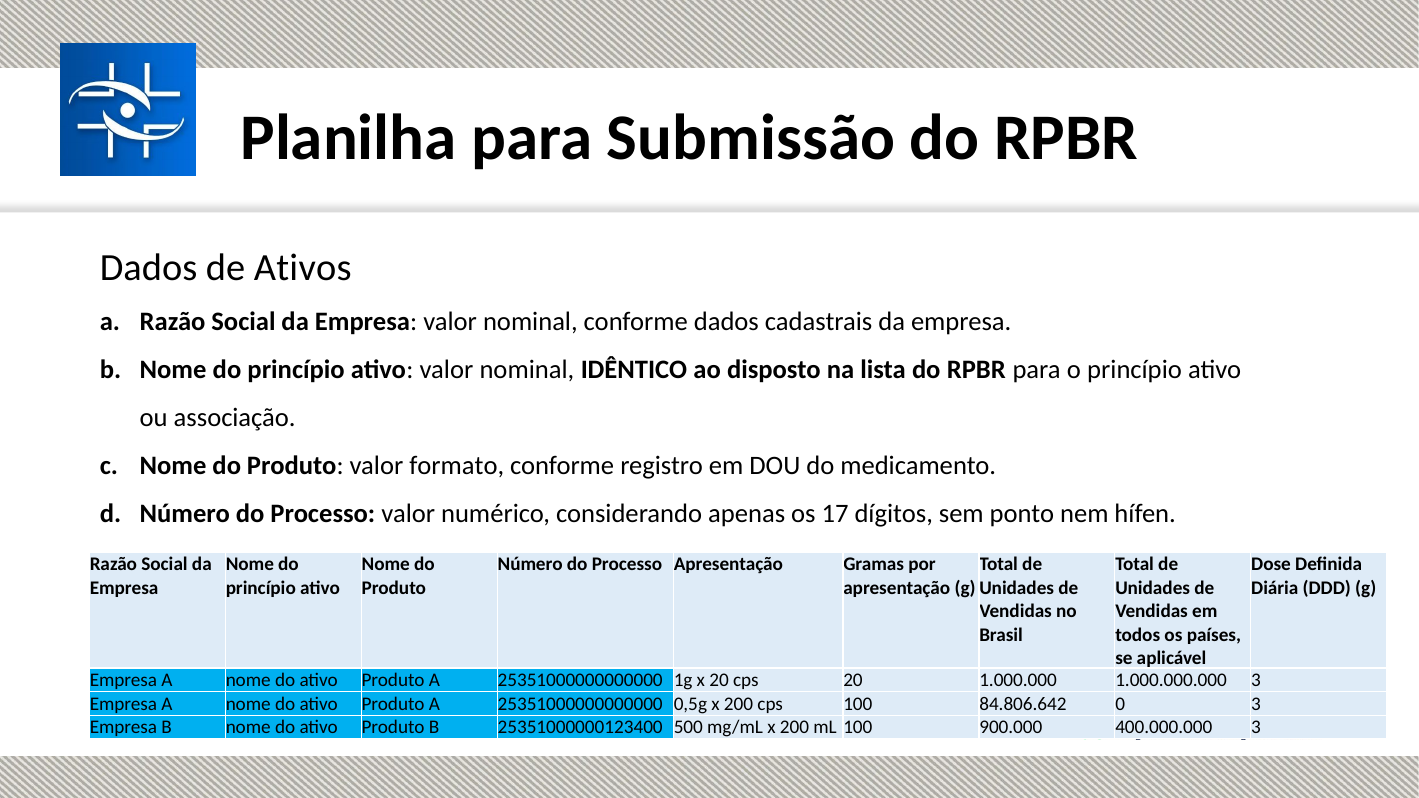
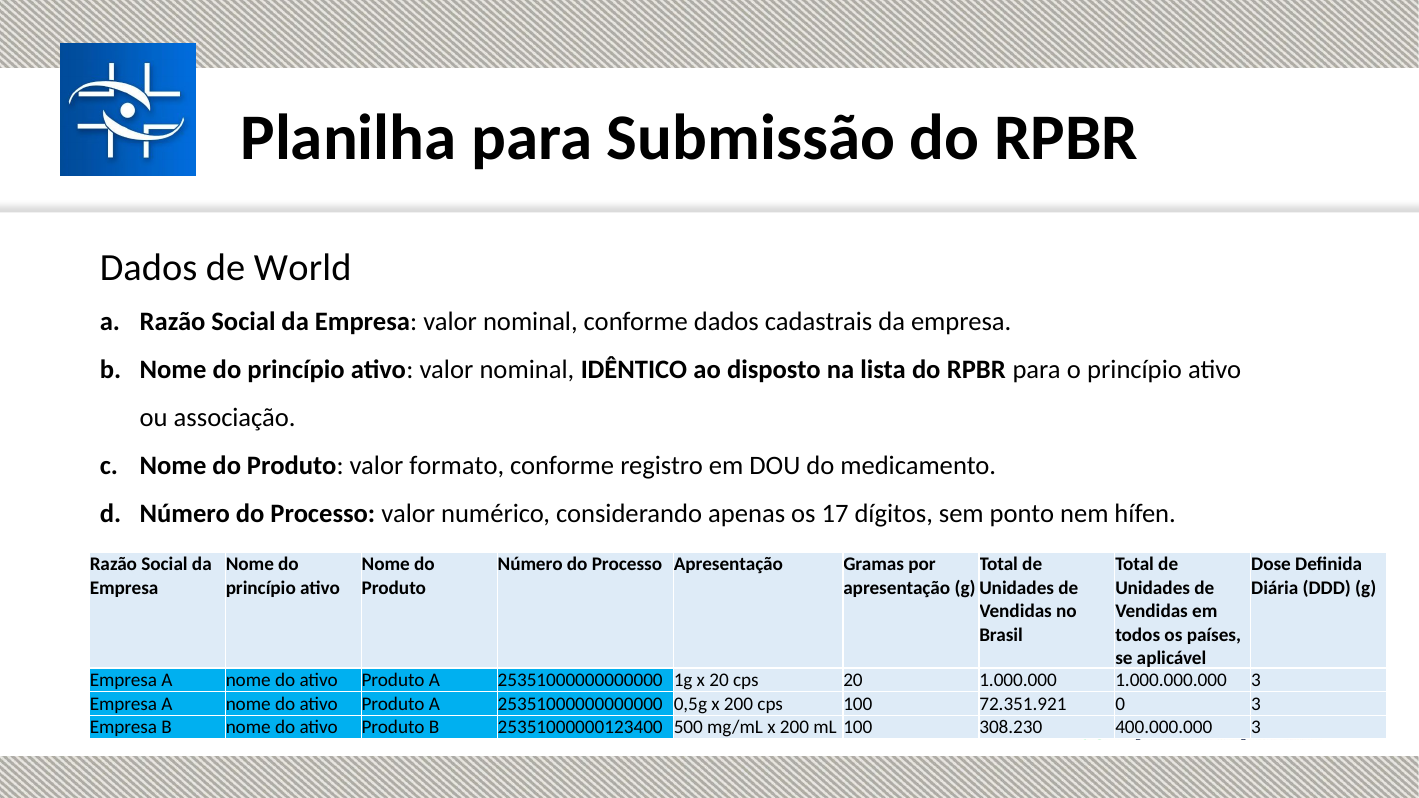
Ativos: Ativos -> World
84.806.642: 84.806.642 -> 72.351.921
900.000: 900.000 -> 308.230
